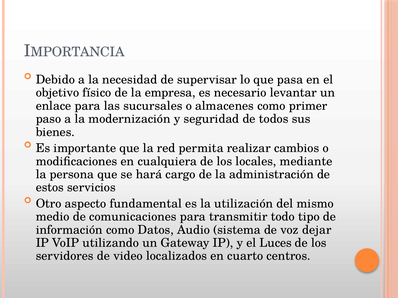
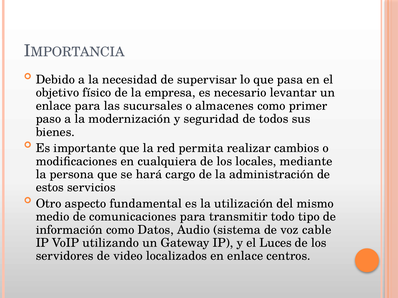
dejar: dejar -> cable
en cuarto: cuarto -> enlace
